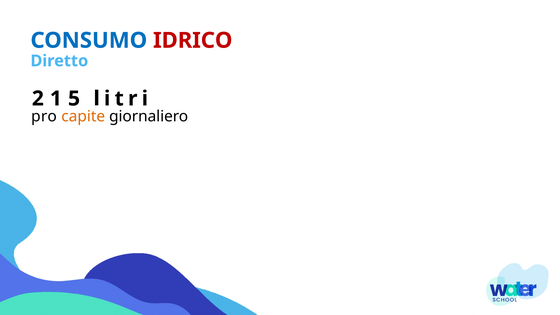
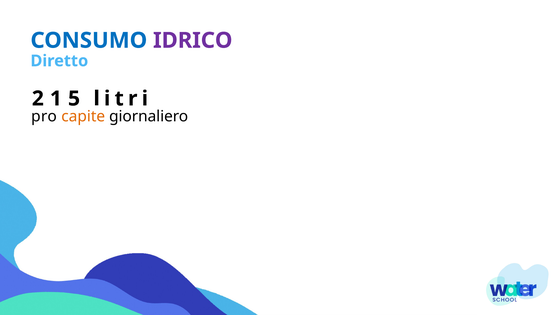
IDRICO colour: red -> purple
